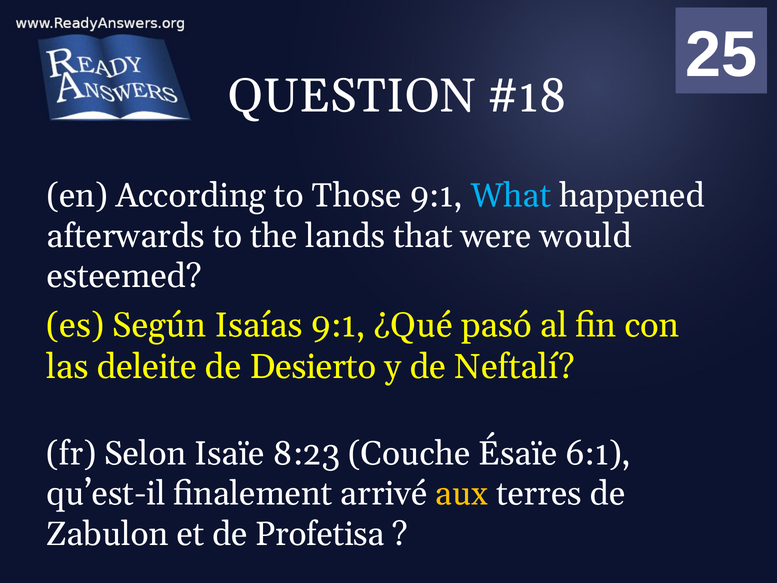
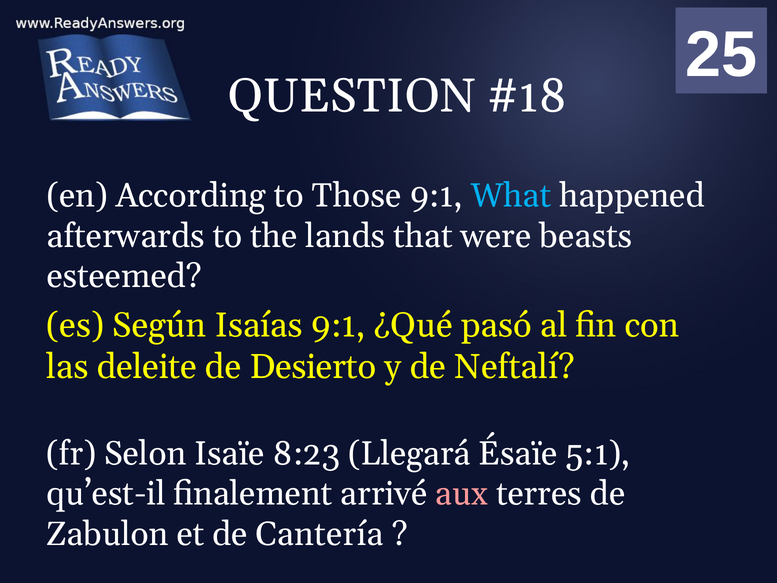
would: would -> beasts
Couche: Couche -> Llegará
6:1: 6:1 -> 5:1
aux colour: yellow -> pink
Profetisa: Profetisa -> Cantería
